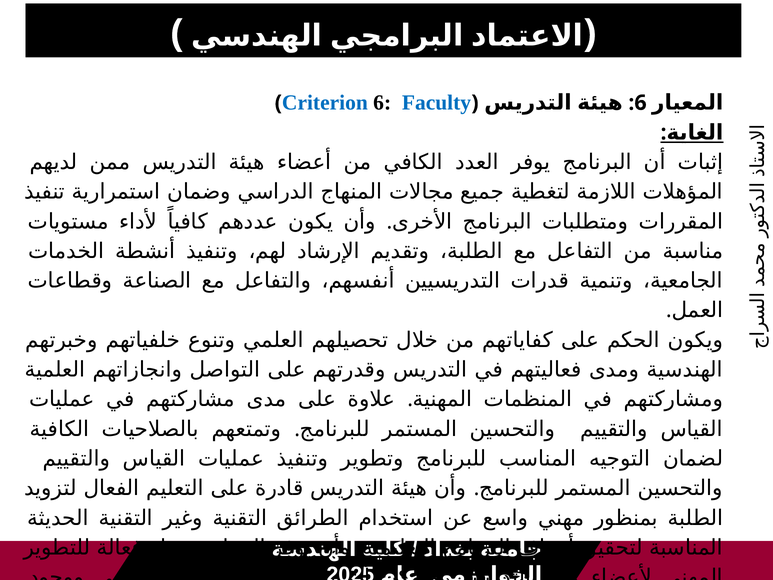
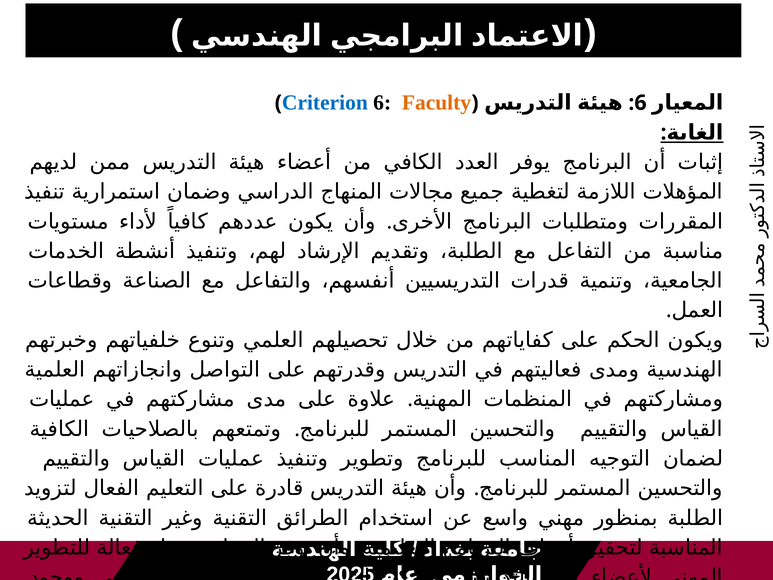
Faculty colour: blue -> orange
